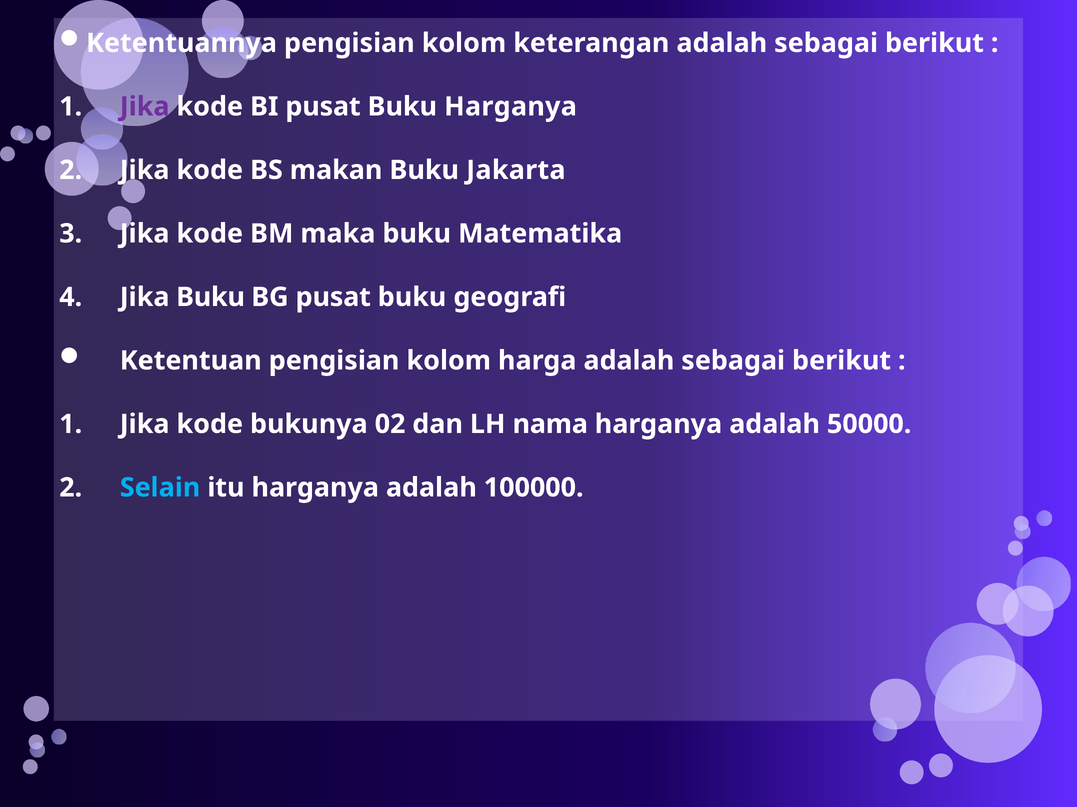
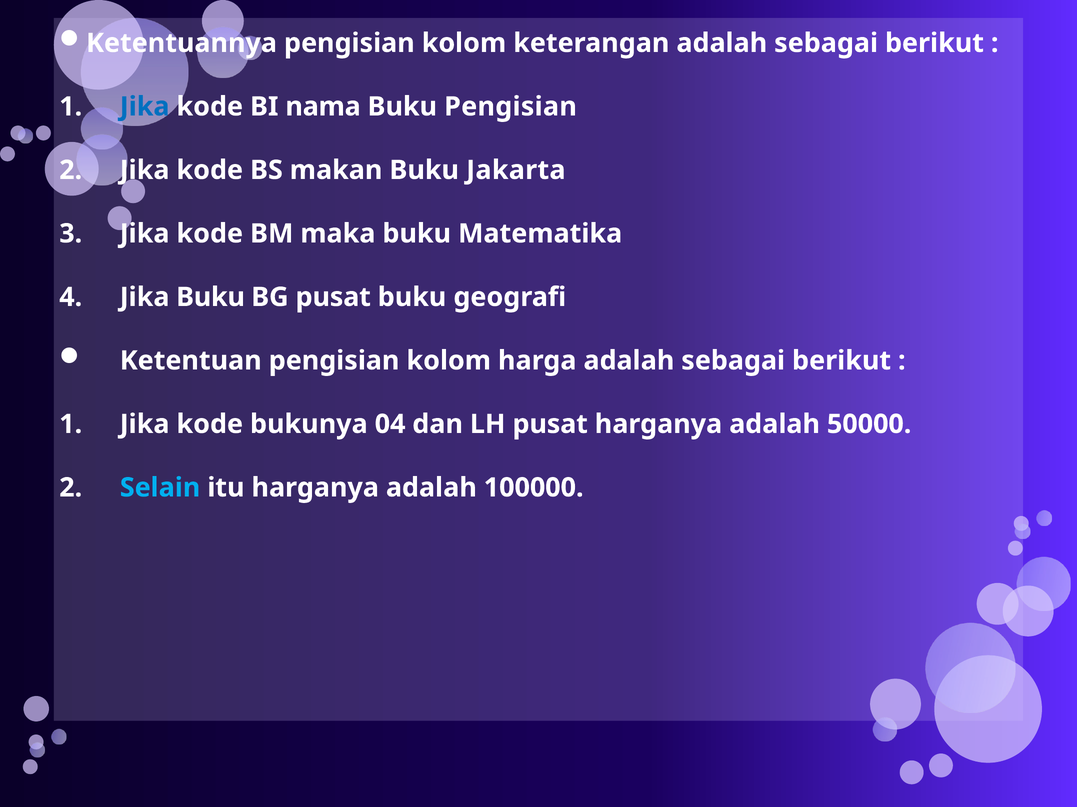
Jika at (145, 107) colour: purple -> blue
BI pusat: pusat -> nama
Buku Harganya: Harganya -> Pengisian
02: 02 -> 04
LH nama: nama -> pusat
